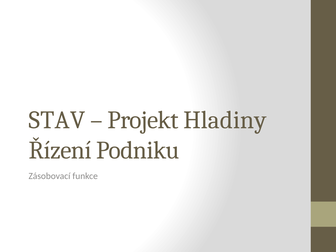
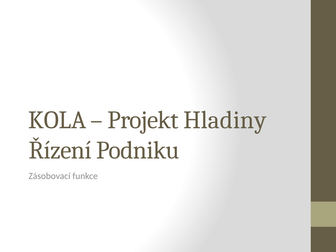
STAV: STAV -> KOLA
